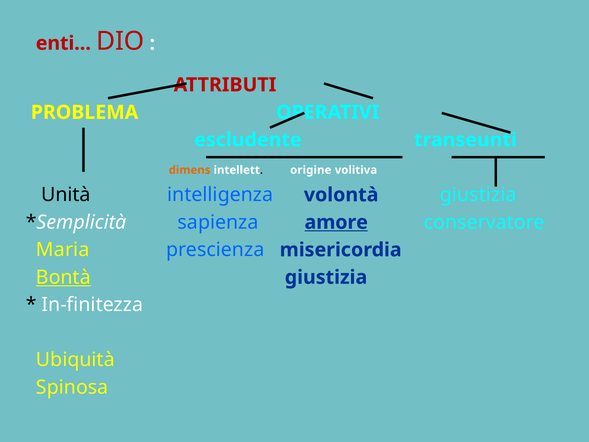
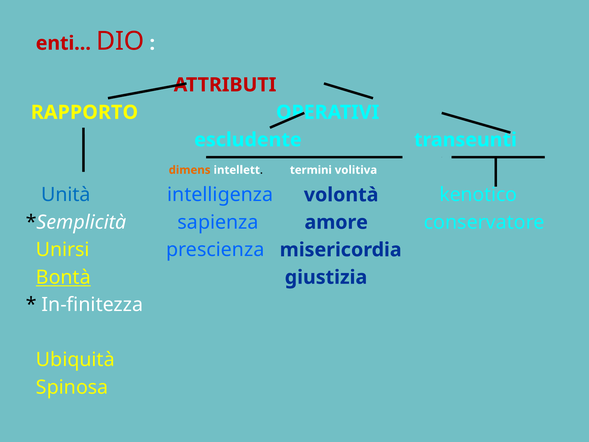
PROBLEMA: PROBLEMA -> RAPPORTO
origine: origine -> termini
Unità colour: black -> blue
volontà giustizia: giustizia -> kenotico
amore underline: present -> none
Maria: Maria -> Unirsi
